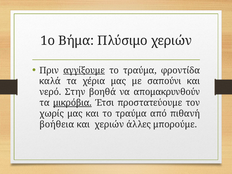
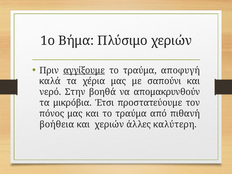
φροντίδα: φροντίδα -> αποφυγή
μικρόβια underline: present -> none
χωρίς: χωρίς -> πόνος
μπορούμε: μπορούμε -> καλύτερη
